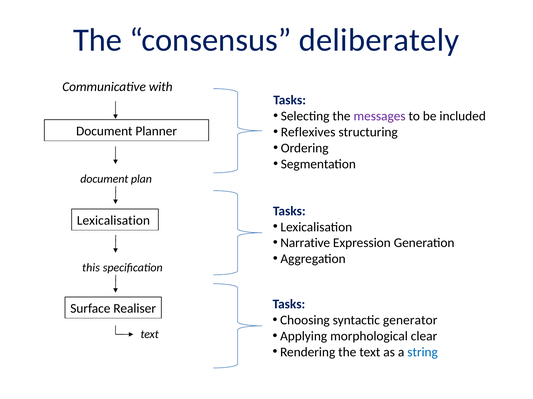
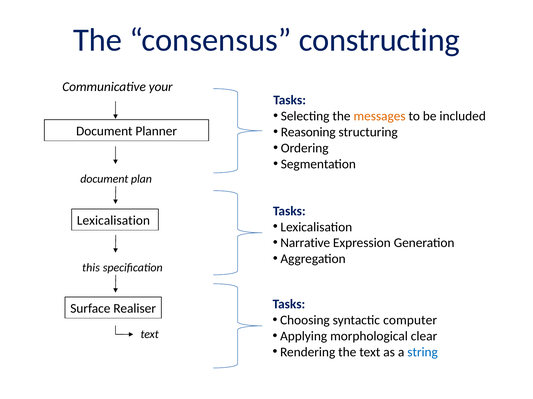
deliberately: deliberately -> constructing
with: with -> your
messages colour: purple -> orange
Reflexives: Reflexives -> Reasoning
generator: generator -> computer
